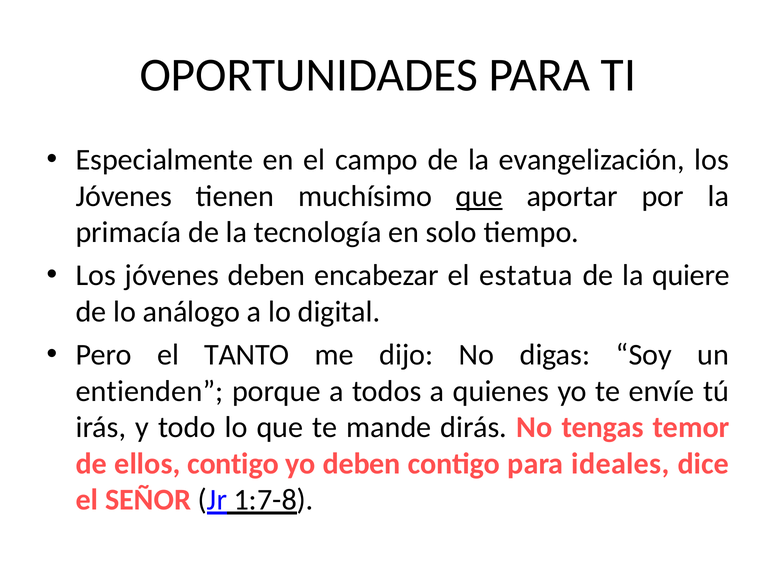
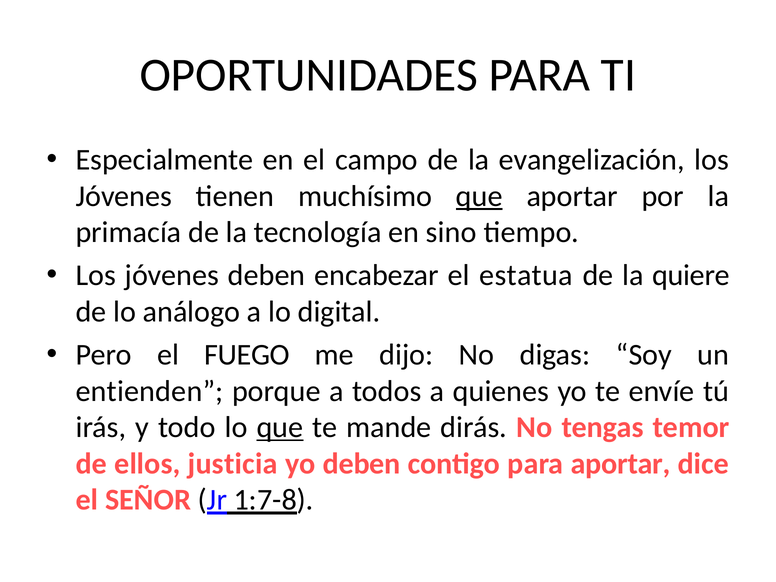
solo: solo -> sino
TANTO: TANTO -> FUEGO
que at (280, 427) underline: none -> present
ellos contigo: contigo -> justicia
para ideales: ideales -> aportar
